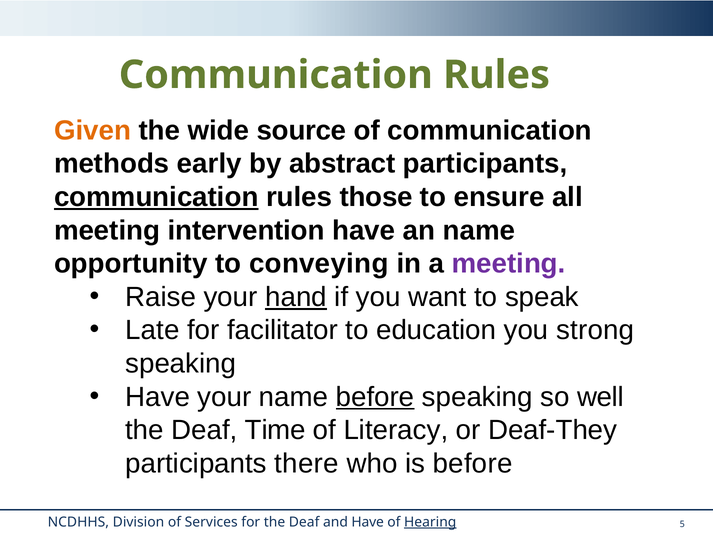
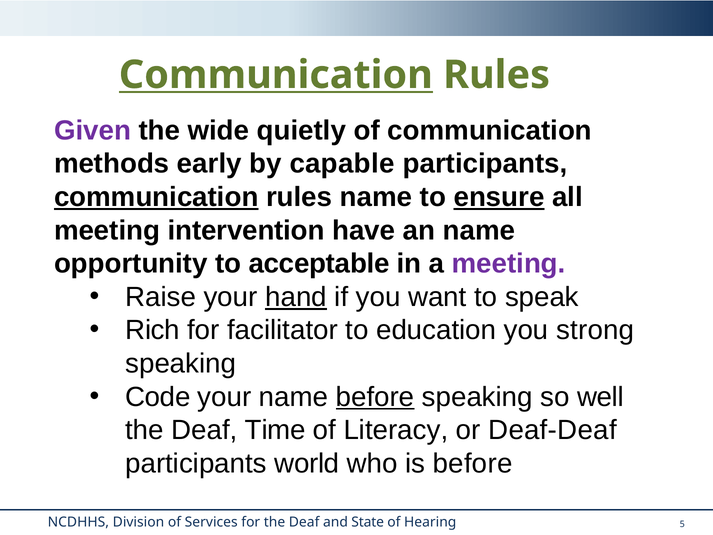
Communication at (276, 75) underline: none -> present
Given colour: orange -> purple
source: source -> quietly
abstract: abstract -> capable
rules those: those -> name
ensure underline: none -> present
conveying: conveying -> acceptable
Late: Late -> Rich
Have at (158, 397): Have -> Code
Deaf-They: Deaf-They -> Deaf-Deaf
there: there -> world
Have at (368, 522): Have -> State
Hearing underline: present -> none
